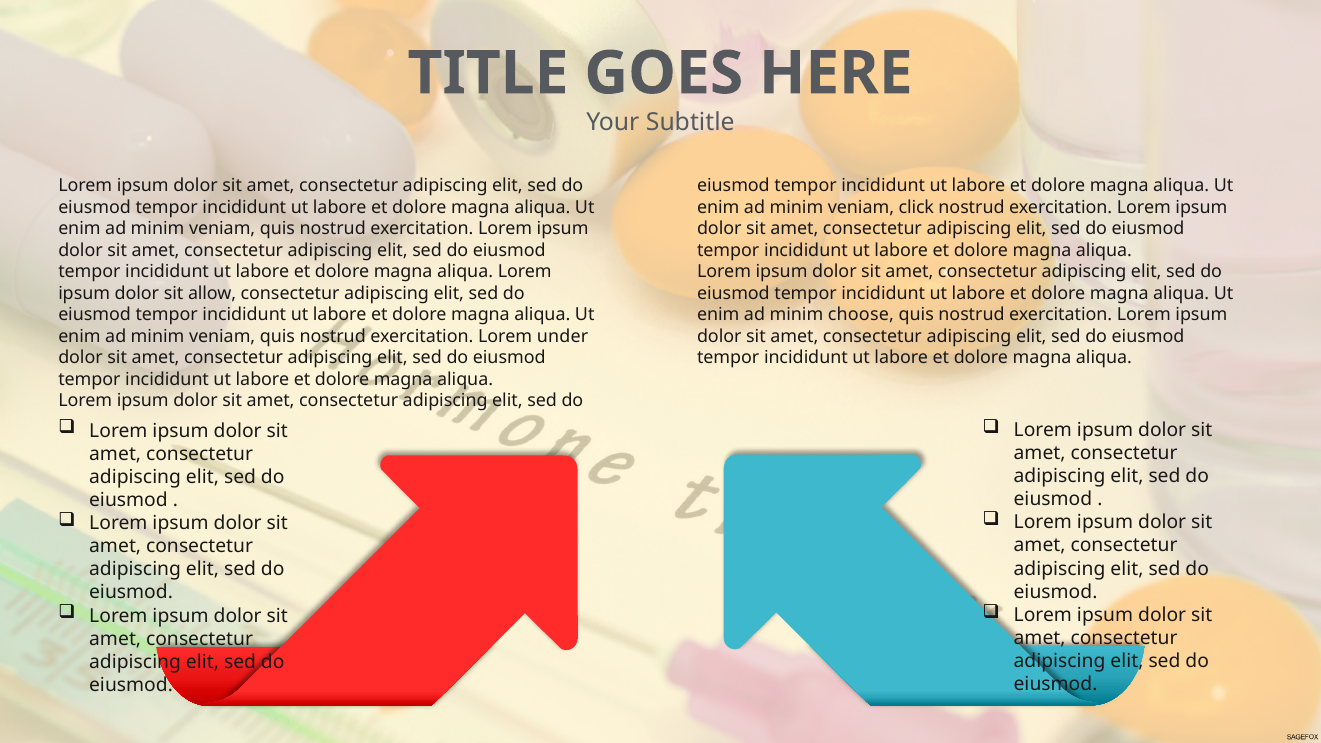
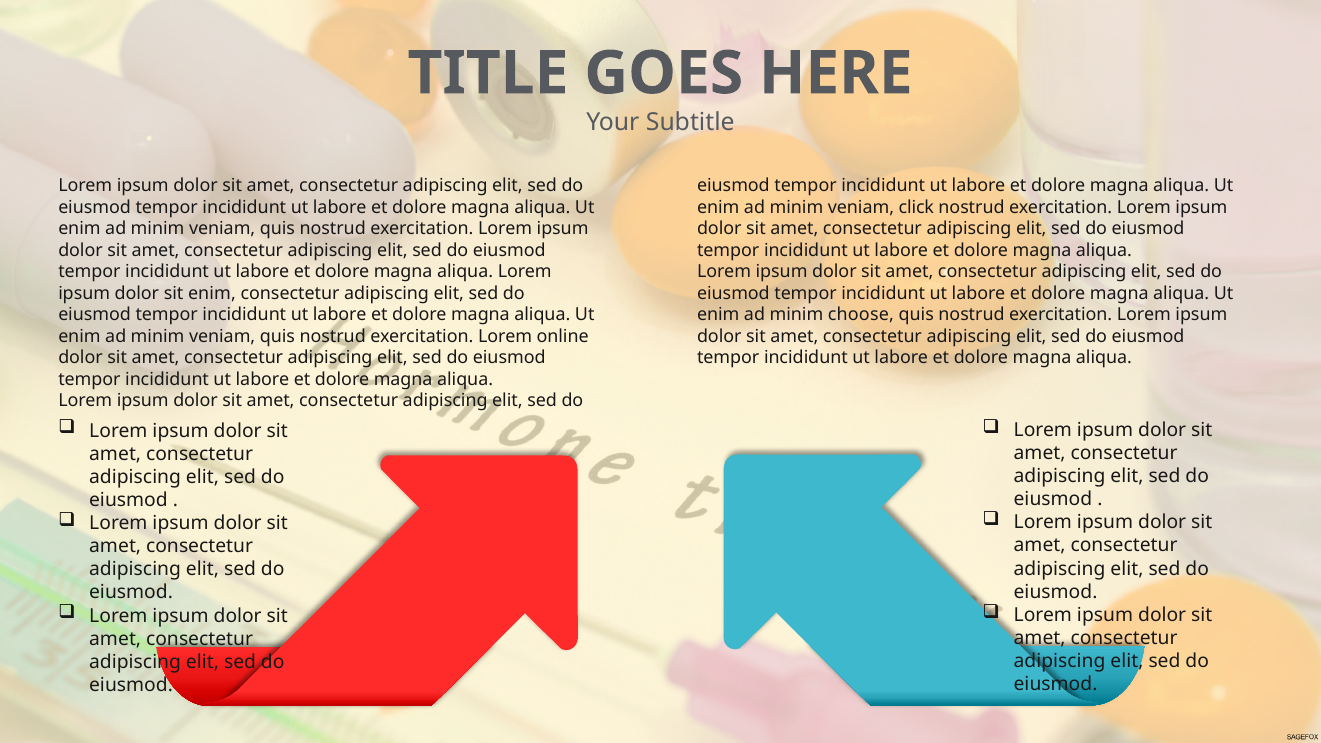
sit allow: allow -> enim
under: under -> online
